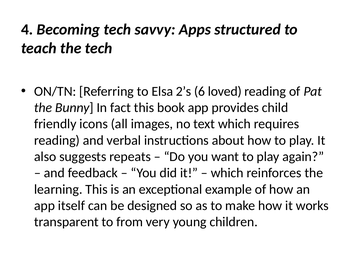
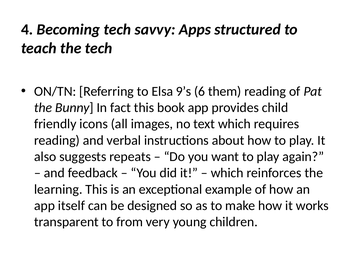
2’s: 2’s -> 9’s
loved: loved -> them
